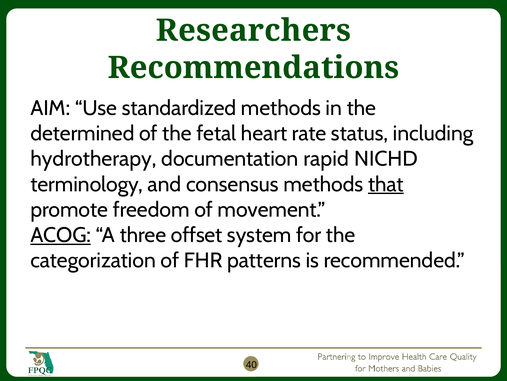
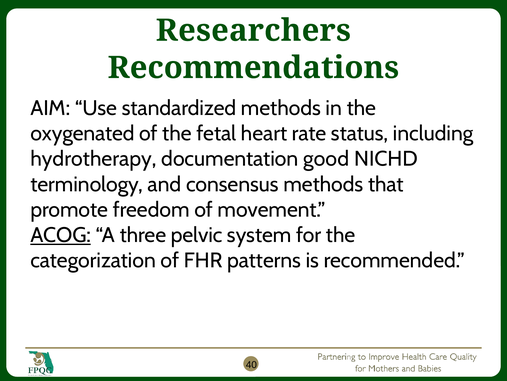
determined: determined -> oxygenated
rapid: rapid -> good
that underline: present -> none
offset: offset -> pelvic
